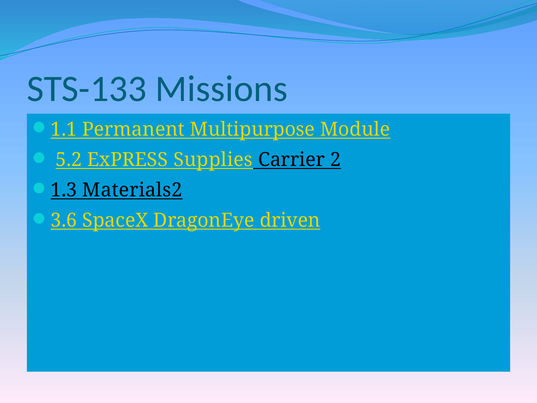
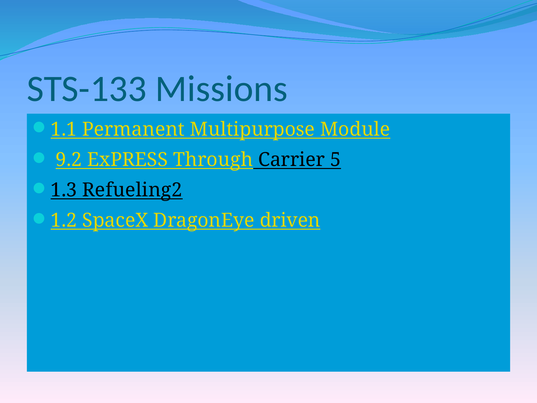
5.2: 5.2 -> 9.2
Supplies: Supplies -> Through
2: 2 -> 5
Materials2: Materials2 -> Refueling2
3.6: 3.6 -> 1.2
